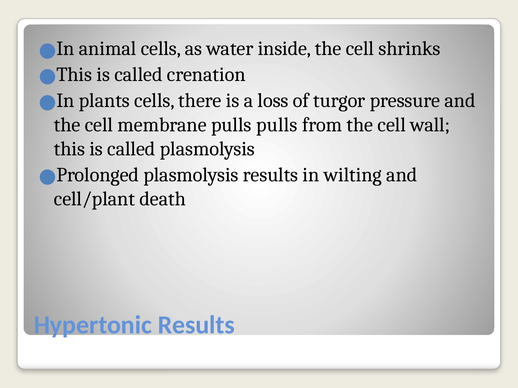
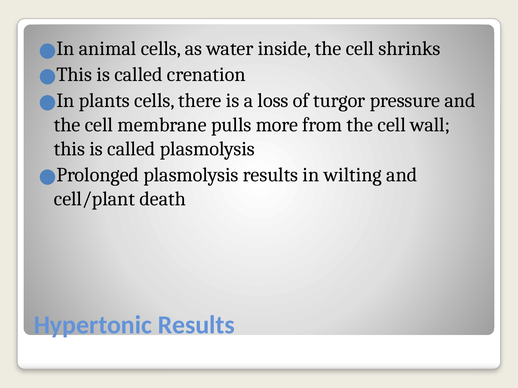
pulls pulls: pulls -> more
